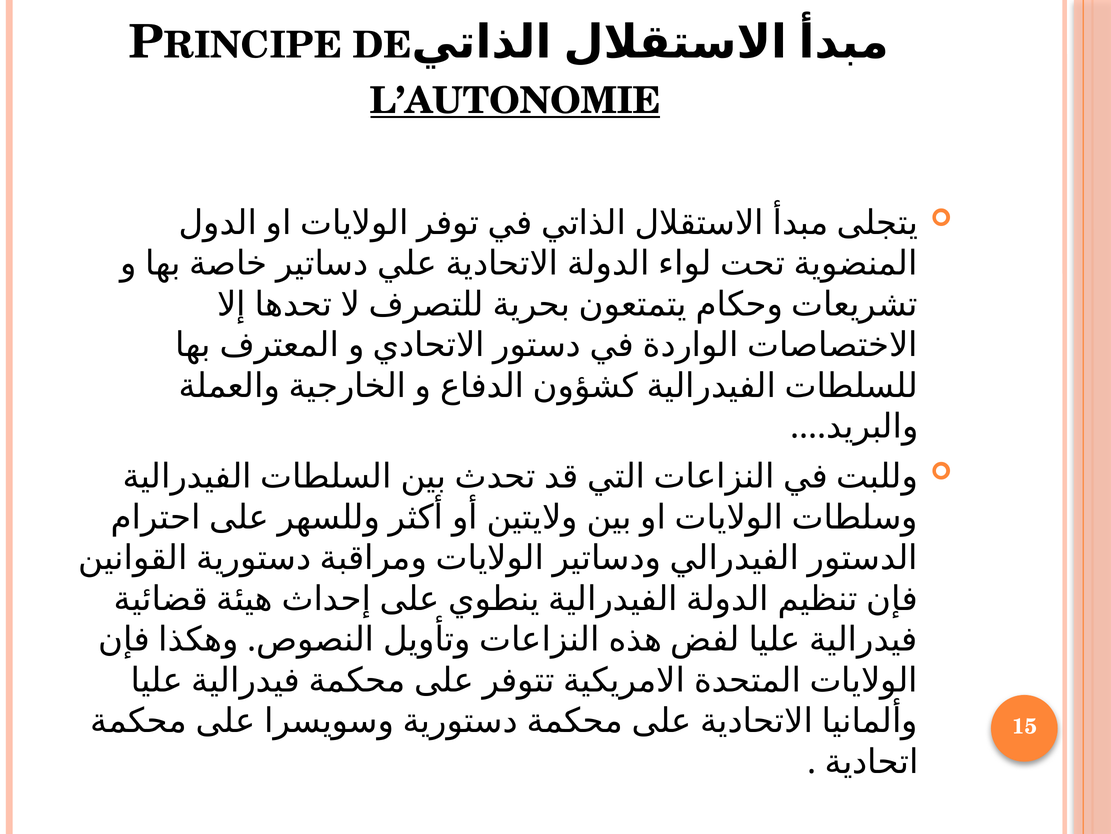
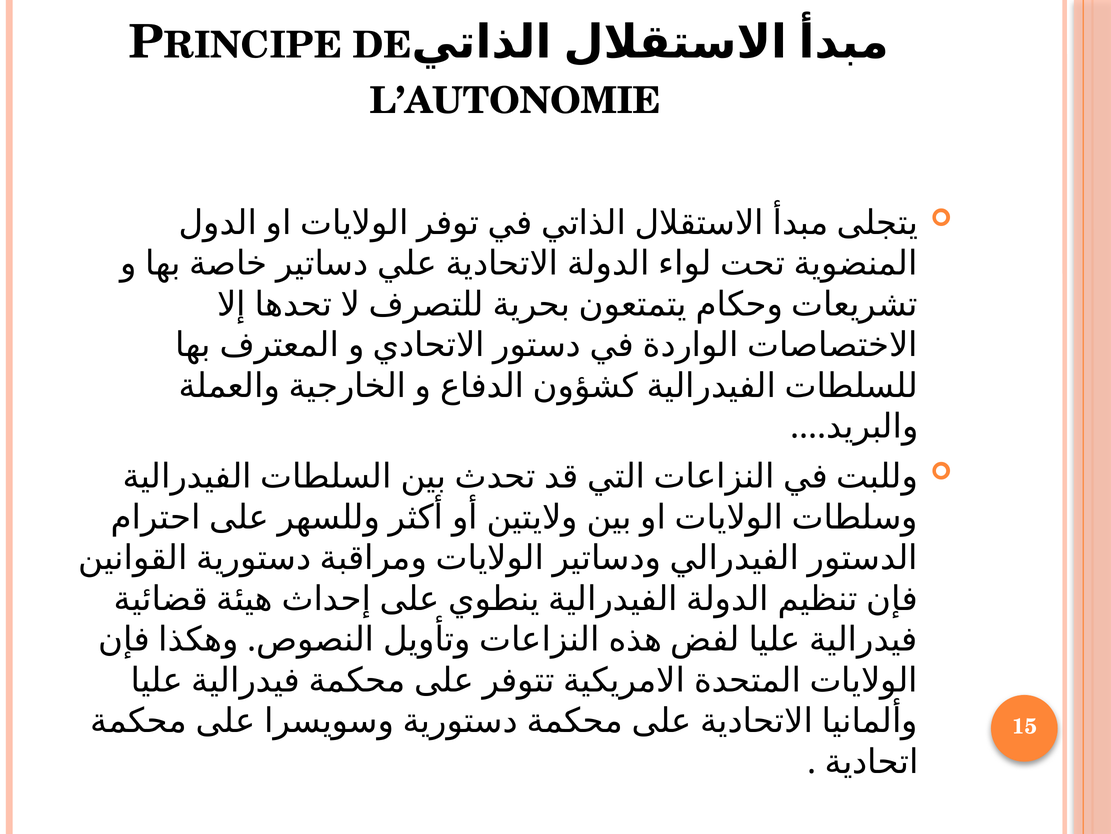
L’AUTONOMIE underline: present -> none
